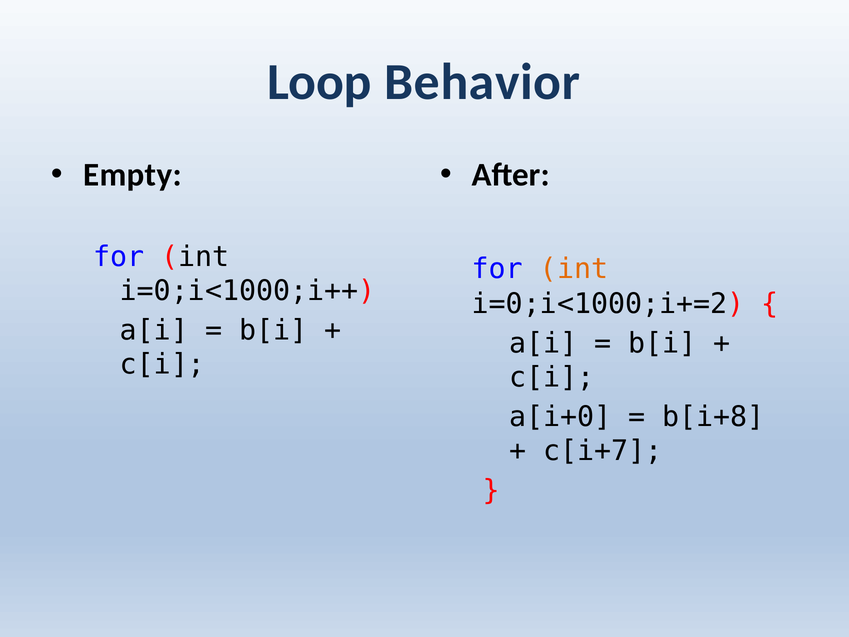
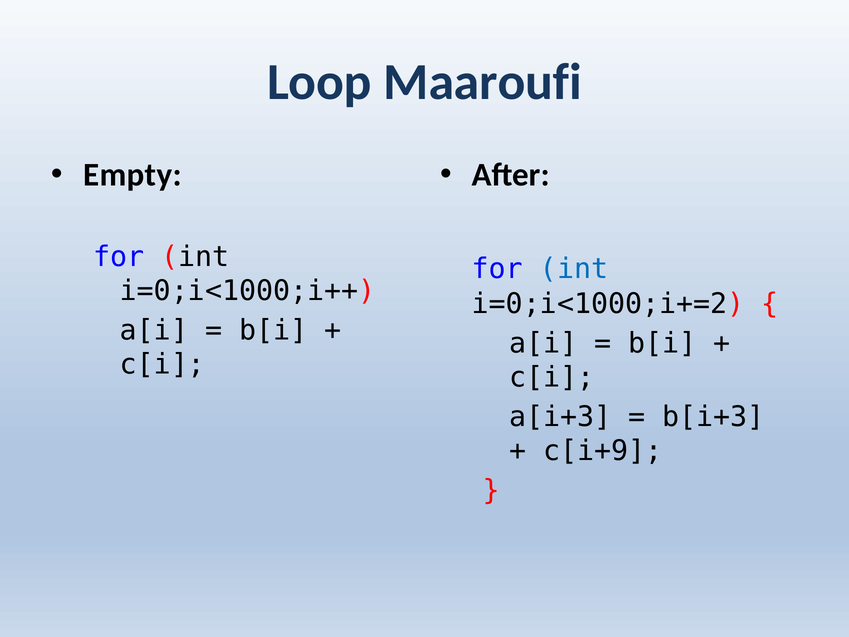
Behavior: Behavior -> Maaroufi
int at (574, 269) colour: orange -> blue
a[i+0: a[i+0 -> a[i+3
b[i+8: b[i+8 -> b[i+3
c[i+7: c[i+7 -> c[i+9
